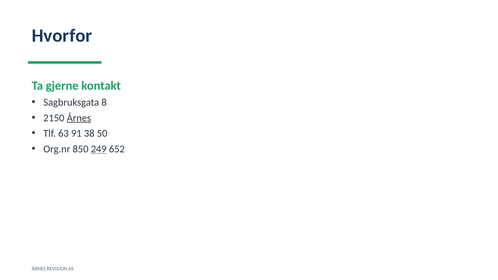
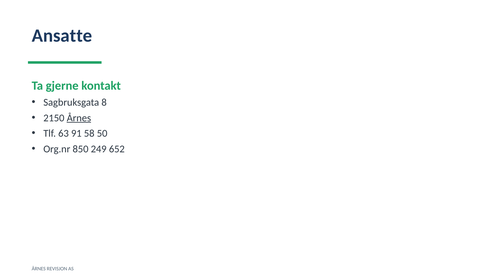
Hvorfor: Hvorfor -> Ansatte
38: 38 -> 58
249 underline: present -> none
